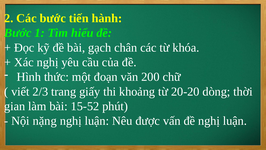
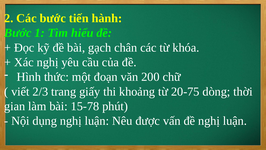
20-20: 20-20 -> 20-75
15-52: 15-52 -> 15-78
nặng: nặng -> dụng
